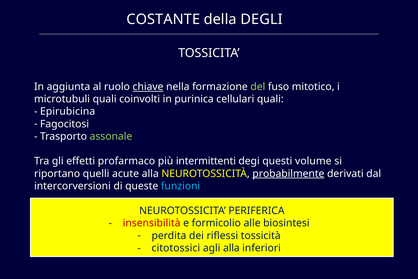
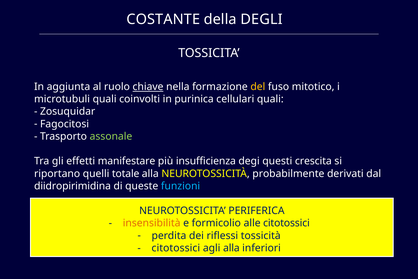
del colour: light green -> yellow
Epirubicina: Epirubicina -> Zosuquidar
profarmaco: profarmaco -> manifestare
intermittenti: intermittenti -> insufficienza
volume: volume -> crescita
acute: acute -> totale
probabilmente underline: present -> none
intercorversioni: intercorversioni -> diidropirimidina
insensibilità colour: red -> orange
alle biosintesi: biosintesi -> citotossici
